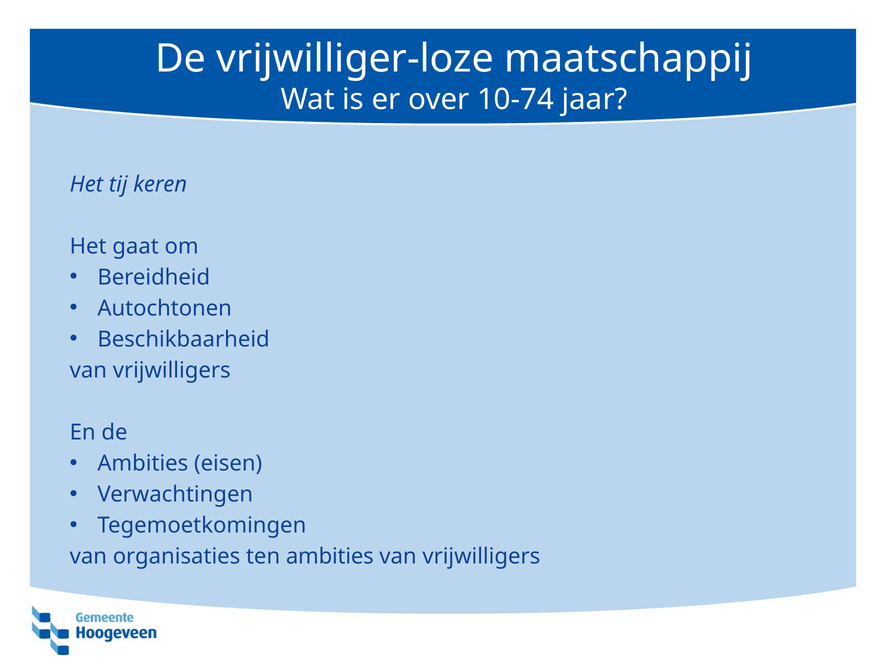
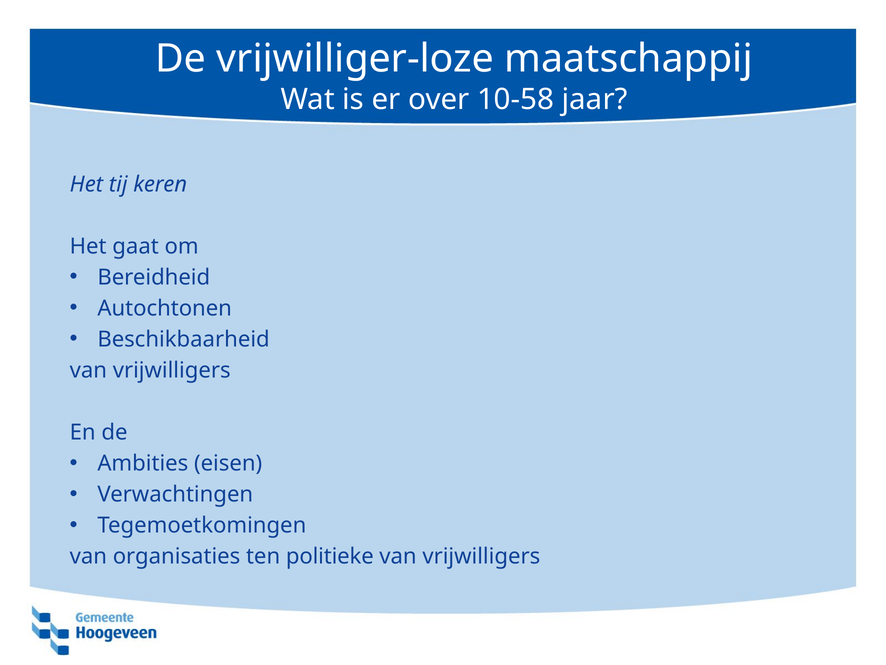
10-74: 10-74 -> 10-58
ten ambities: ambities -> politieke
